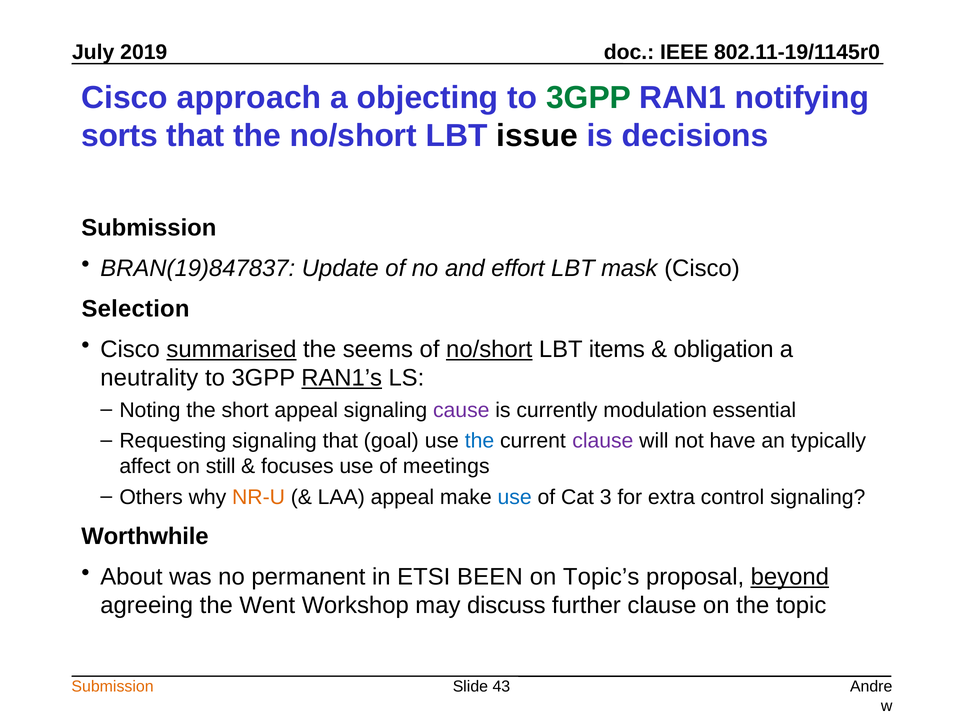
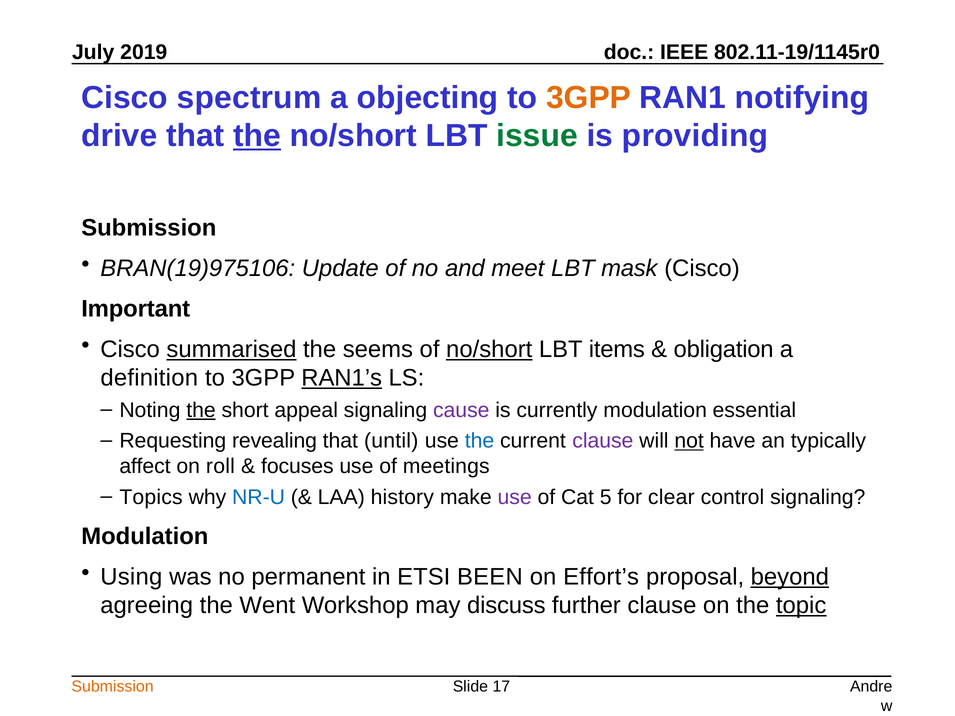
approach: approach -> spectrum
3GPP at (589, 98) colour: green -> orange
sorts: sorts -> drive
the at (257, 136) underline: none -> present
issue colour: black -> green
decisions: decisions -> providing
BRAN(19)847837: BRAN(19)847837 -> BRAN(19)975106
effort: effort -> meet
Selection: Selection -> Important
neutrality: neutrality -> definition
the at (201, 410) underline: none -> present
Requesting signaling: signaling -> revealing
goal: goal -> until
not underline: none -> present
still: still -> roll
Others: Others -> Topics
NR-U colour: orange -> blue
LAA appeal: appeal -> history
use at (515, 497) colour: blue -> purple
3: 3 -> 5
extra: extra -> clear
Worthwhile at (145, 537): Worthwhile -> Modulation
About: About -> Using
Topic’s: Topic’s -> Effort’s
topic underline: none -> present
43: 43 -> 17
